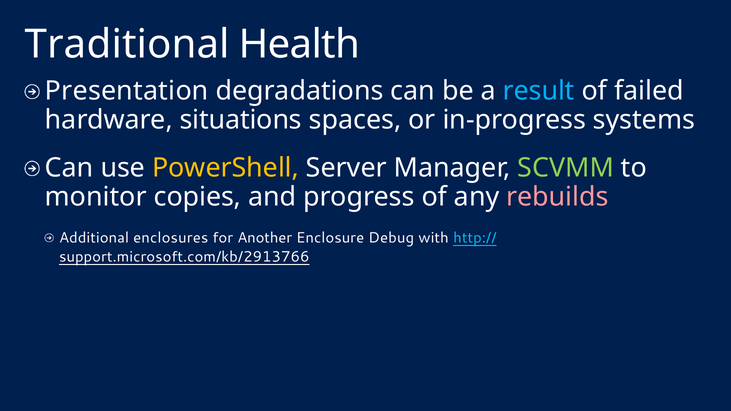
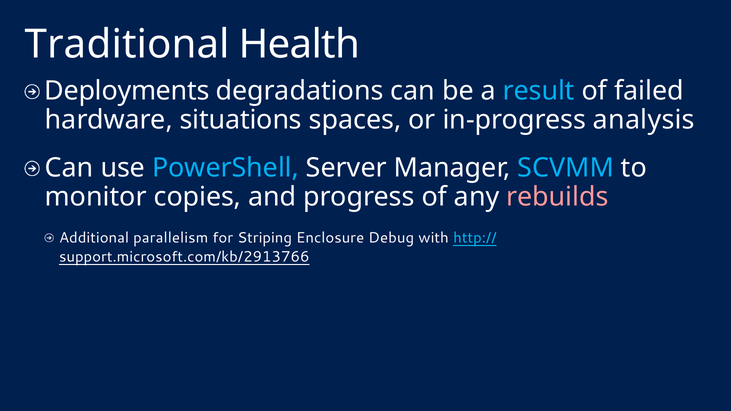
Presentation: Presentation -> Deployments
systems: systems -> analysis
PowerShell colour: yellow -> light blue
SCVMM colour: light green -> light blue
enclosures: enclosures -> parallelism
Another: Another -> Striping
